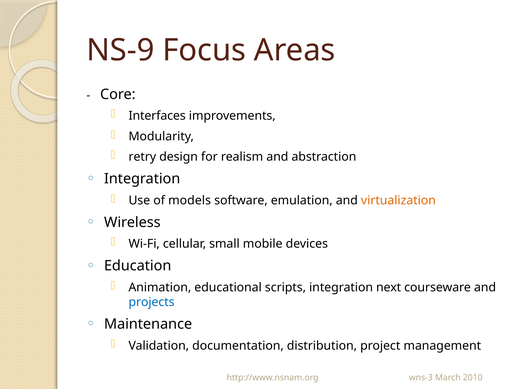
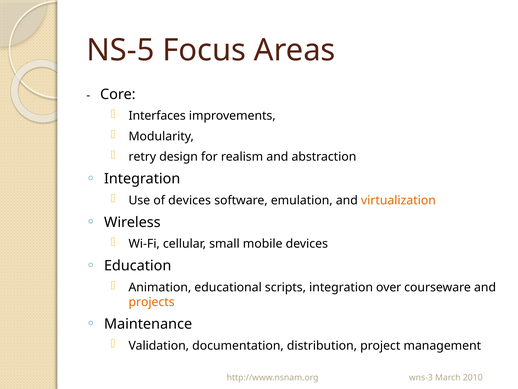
NS-9: NS-9 -> NS-5
of models: models -> devices
next: next -> over
projects colour: blue -> orange
